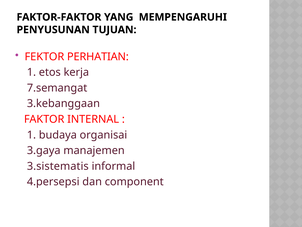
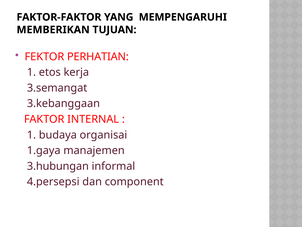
PENYUSUNAN: PENYUSUNAN -> MEMBERIKAN
7.semangat: 7.semangat -> 3.semangat
3.gaya: 3.gaya -> 1.gaya
3.sistematis: 3.sistematis -> 3.hubungan
